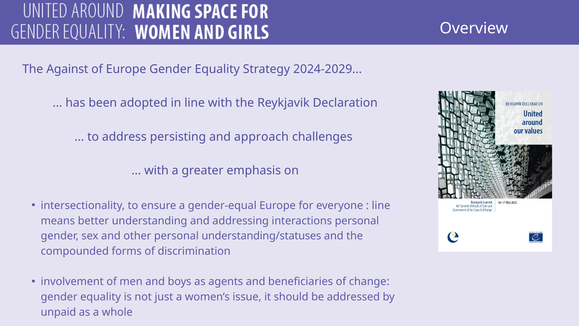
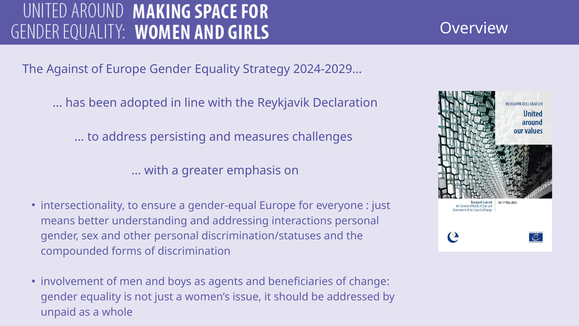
approach: approach -> measures
line at (381, 205): line -> just
understanding/statuses: understanding/statuses -> discrimination/statuses
